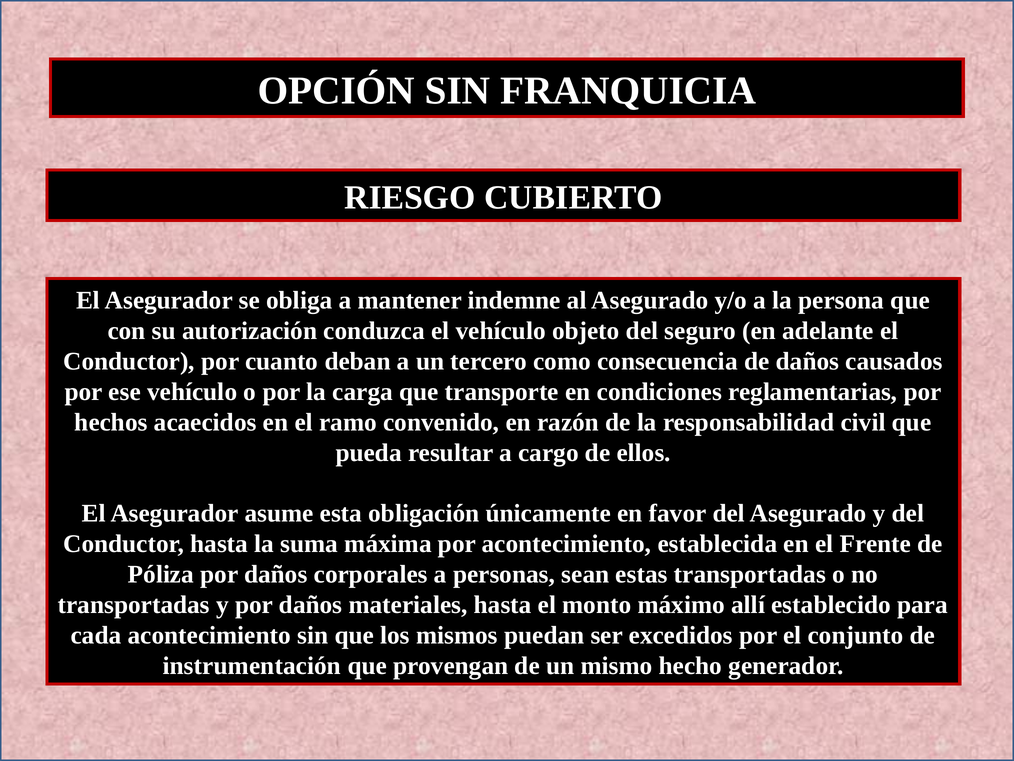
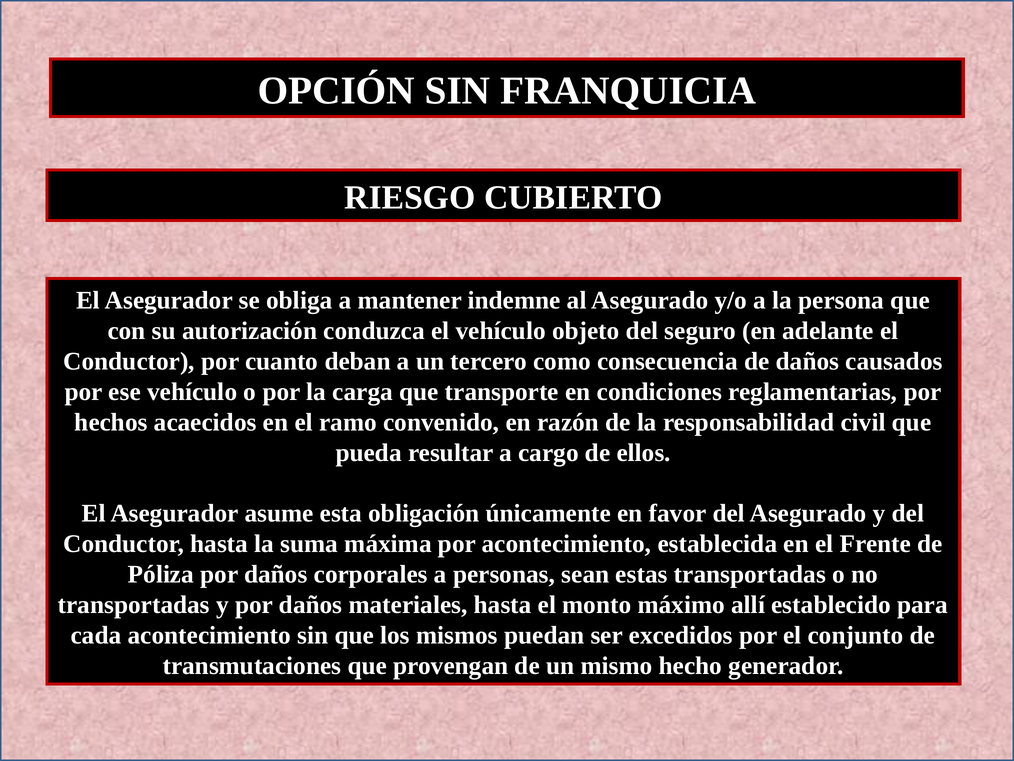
instrumentación: instrumentación -> transmutaciones
